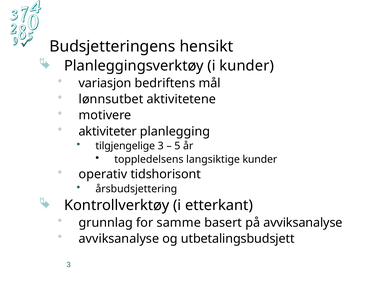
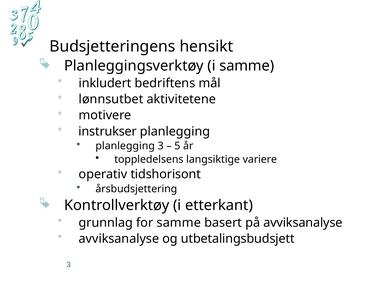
i kunder: kunder -> samme
variasjon: variasjon -> inkludert
aktiviteter: aktiviteter -> instrukser
tilgjengelige at (125, 146): tilgjengelige -> planlegging
langsiktige kunder: kunder -> variere
